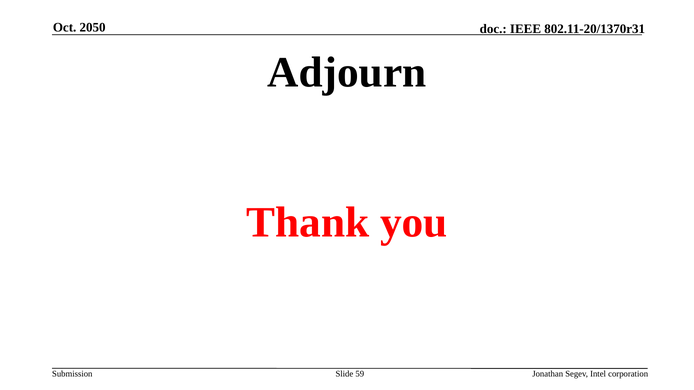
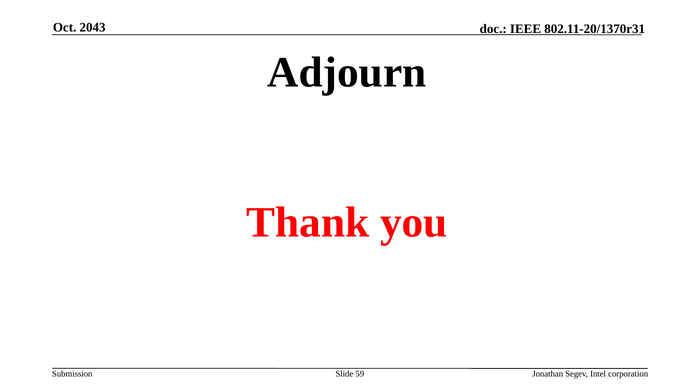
2050: 2050 -> 2043
